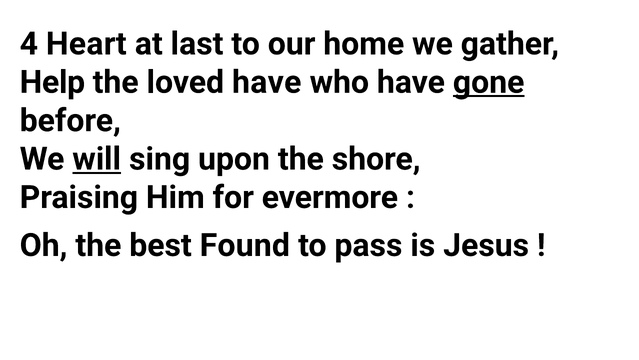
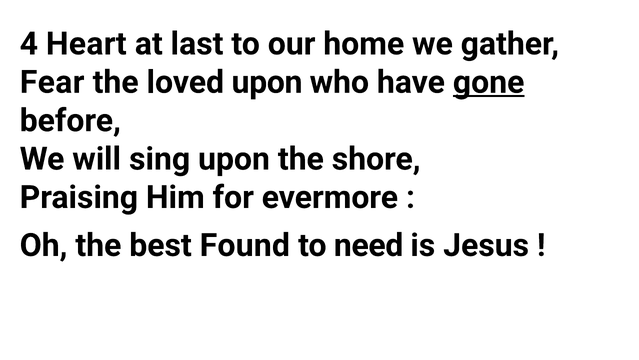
Help: Help -> Fear
loved have: have -> upon
will underline: present -> none
pass: pass -> need
